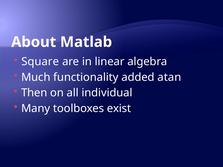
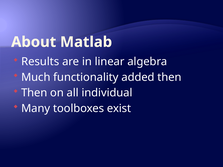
Square: Square -> Results
added atan: atan -> then
